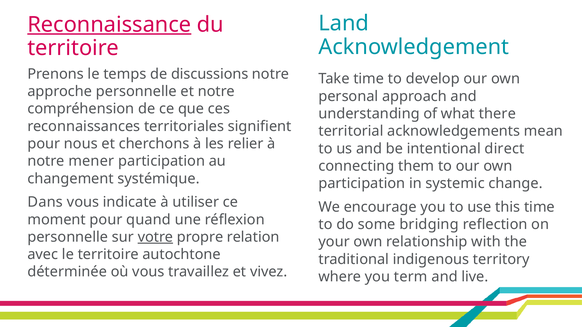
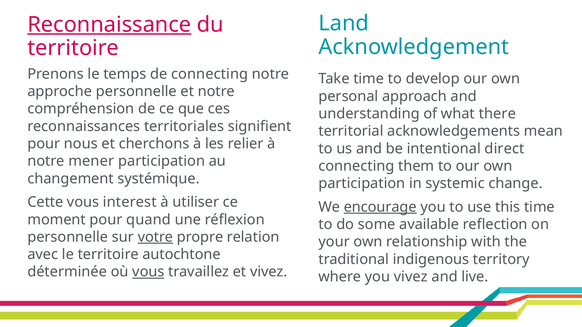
de discussions: discussions -> connecting
Dans: Dans -> Cette
indicate: indicate -> interest
encourage underline: none -> present
bridging: bridging -> available
vous at (148, 272) underline: none -> present
you term: term -> vivez
